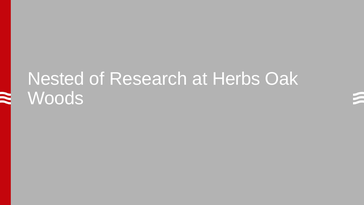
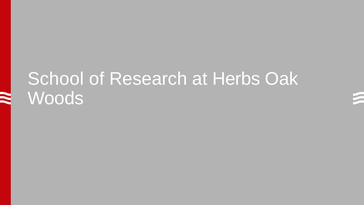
Nested: Nested -> School
